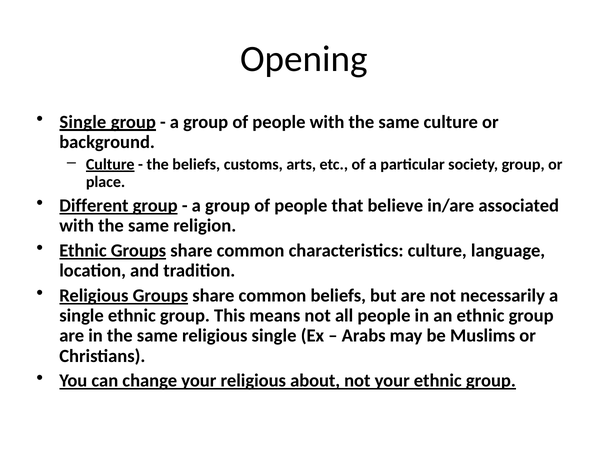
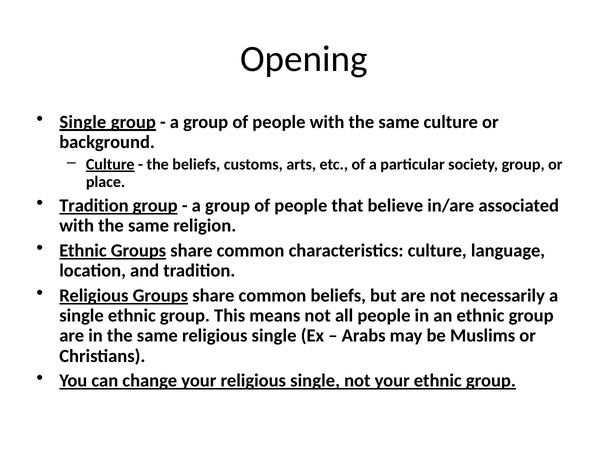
Different at (94, 206): Different -> Tradition
your religious about: about -> single
